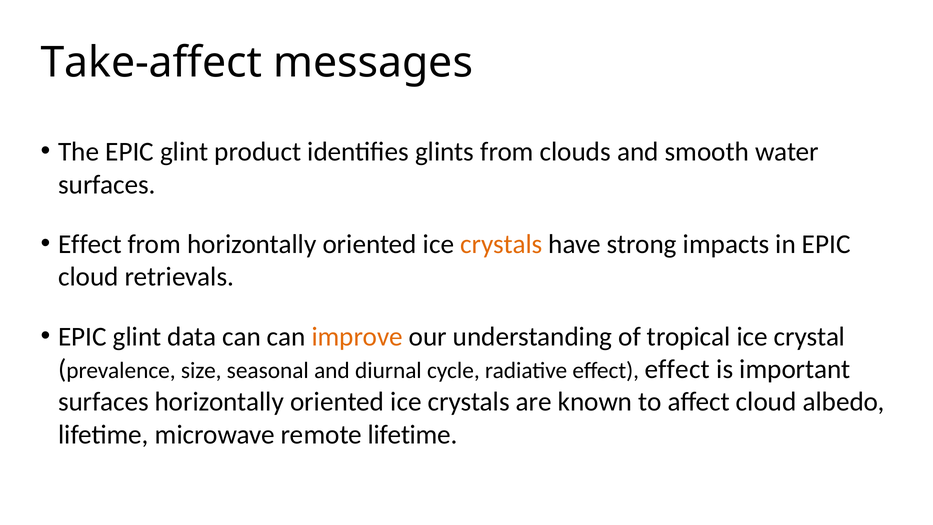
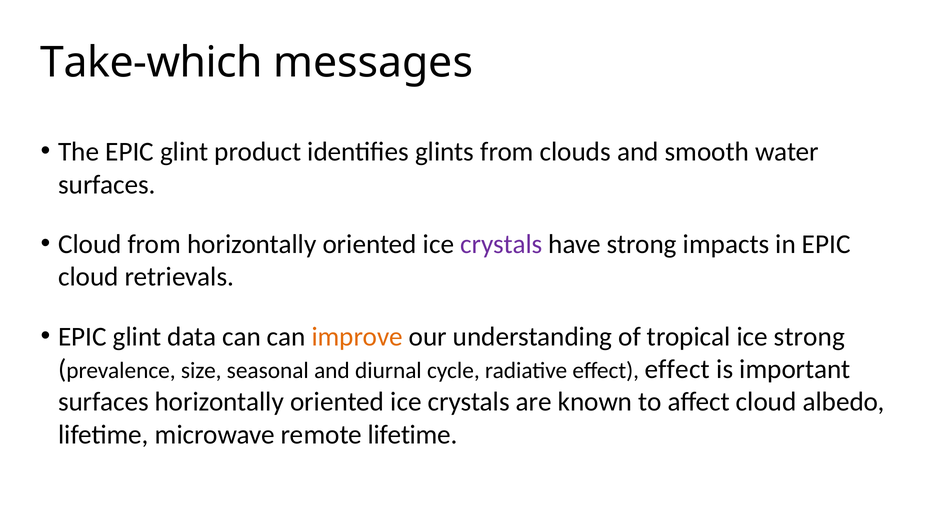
Take-affect: Take-affect -> Take-which
Effect at (90, 244): Effect -> Cloud
crystals at (501, 244) colour: orange -> purple
ice crystal: crystal -> strong
